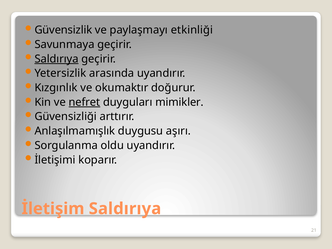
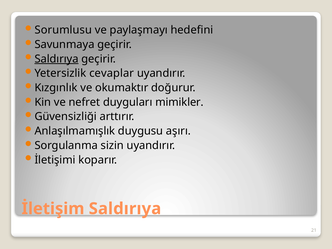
Güvensizlik: Güvensizlik -> Sorumlusu
etkinliği: etkinliği -> hedefini
arasında: arasında -> cevaplar
nefret underline: present -> none
oldu: oldu -> sizin
